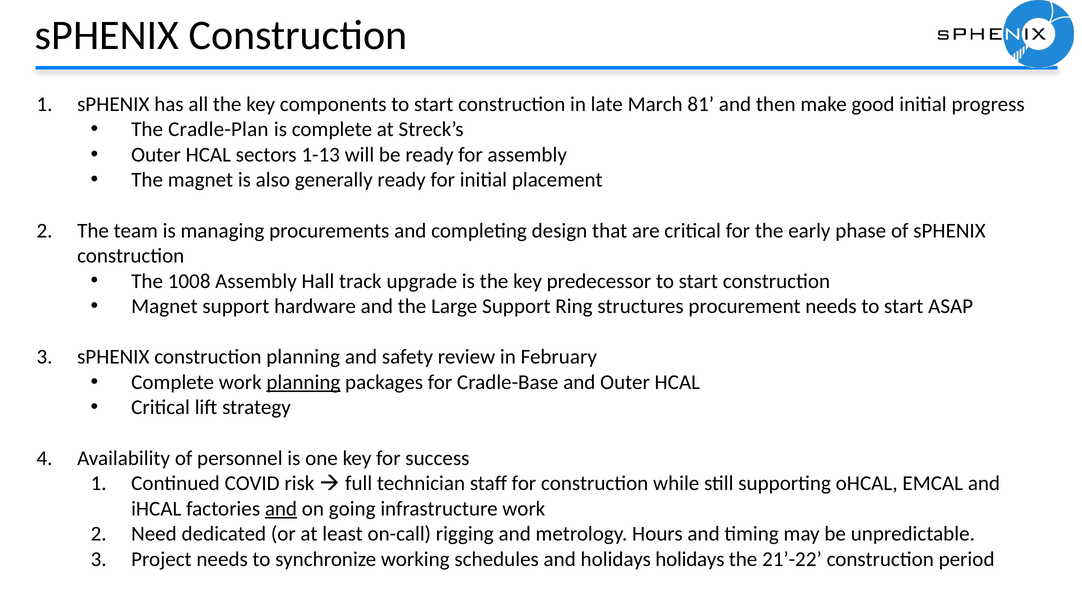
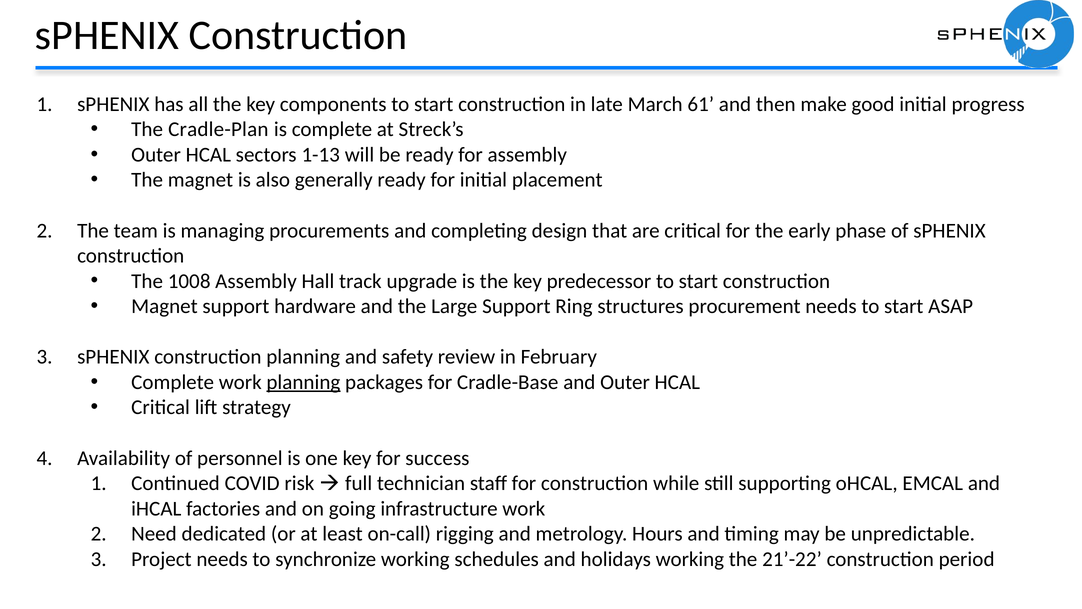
81: 81 -> 61
and at (281, 508) underline: present -> none
holidays holidays: holidays -> working
